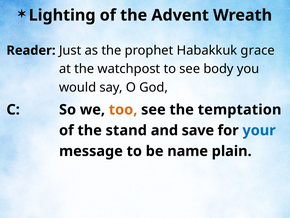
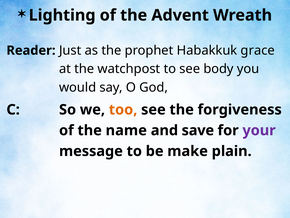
temptation: temptation -> forgiveness
stand: stand -> name
your colour: blue -> purple
name: name -> make
